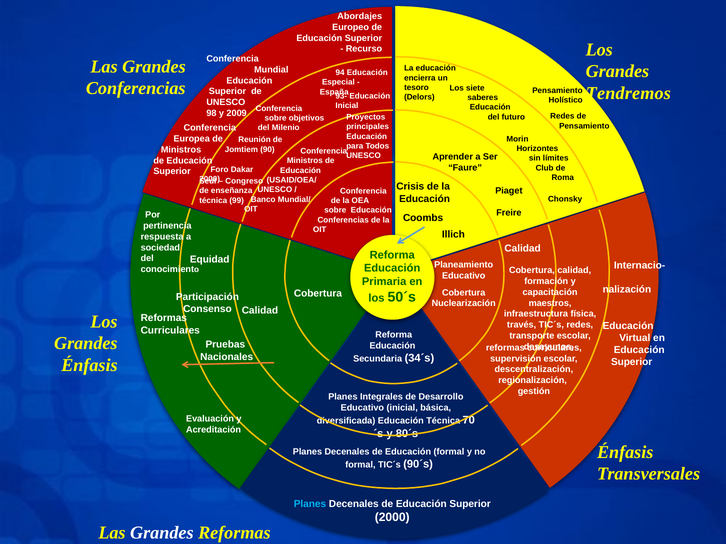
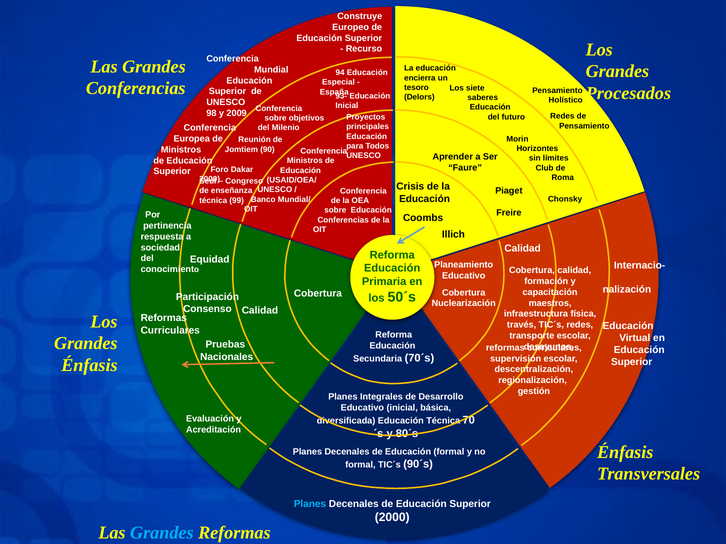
Abordajes: Abordajes -> Construye
Tendremos: Tendremos -> Procesados
34´s: 34´s -> 70´s
Grandes at (162, 533) colour: white -> light blue
